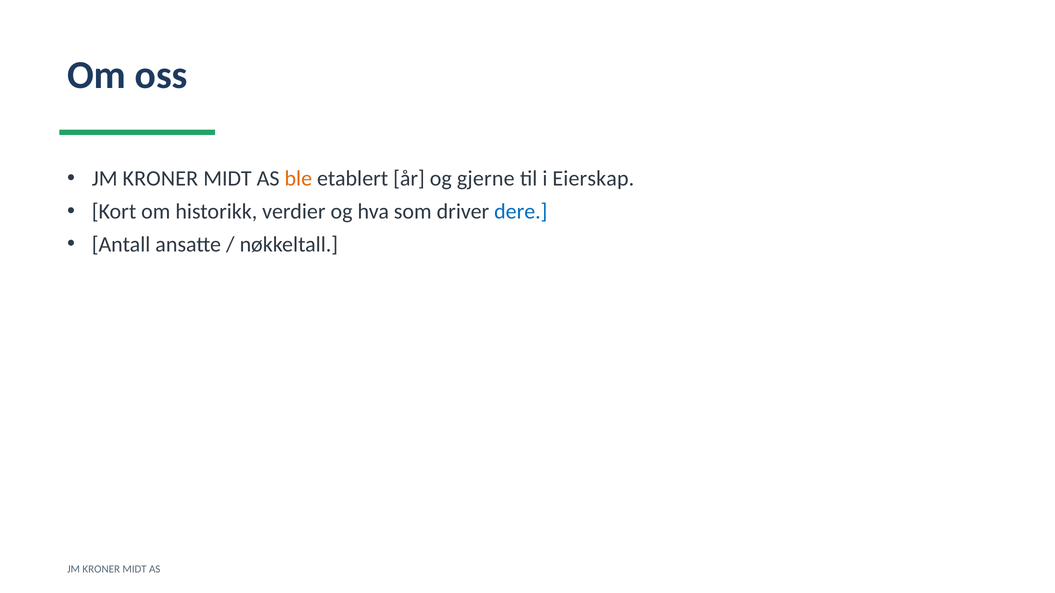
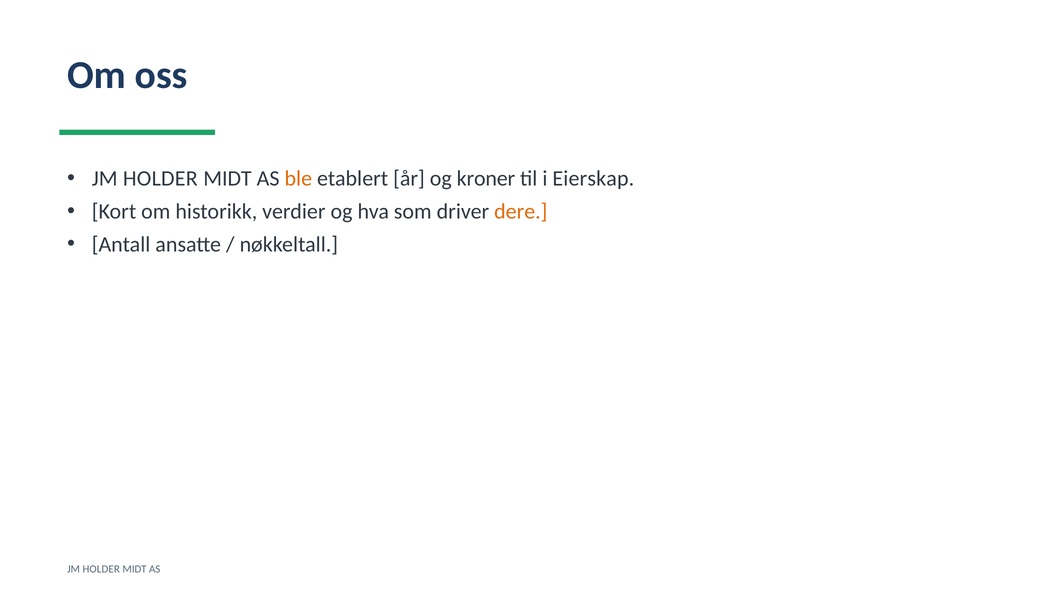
KRONER at (160, 179): KRONER -> HOLDER
gjerne: gjerne -> kroner
dere colour: blue -> orange
KRONER at (101, 569): KRONER -> HOLDER
